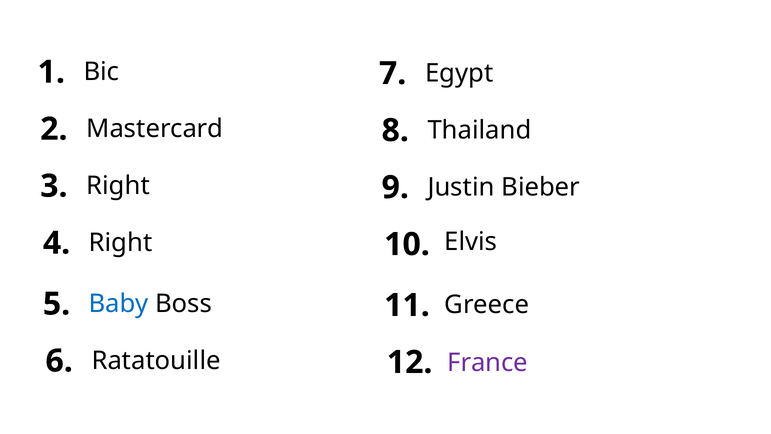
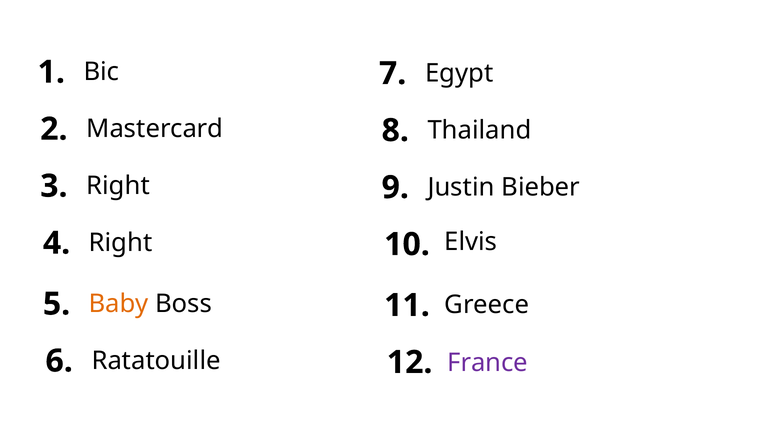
Baby colour: blue -> orange
